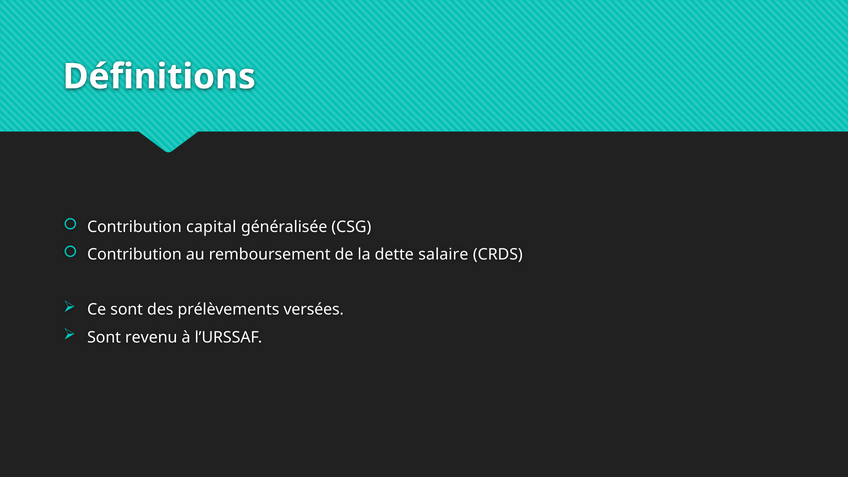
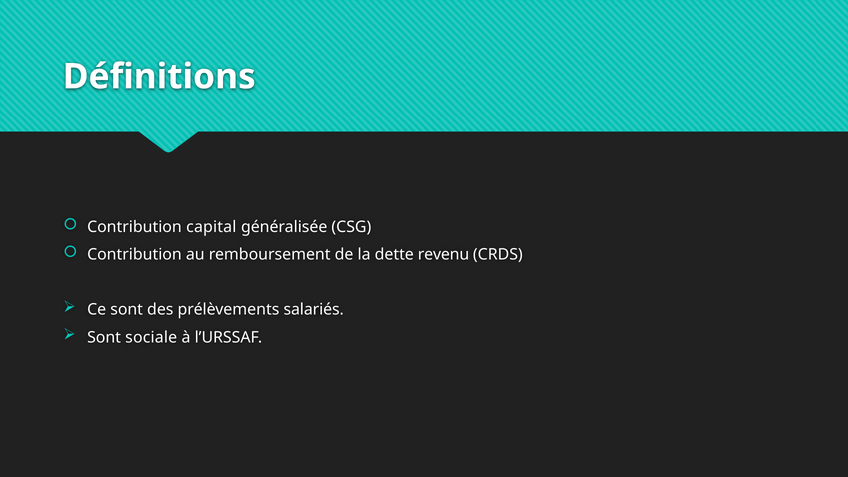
salaire: salaire -> revenu
versées: versées -> salariés
revenu: revenu -> sociale
